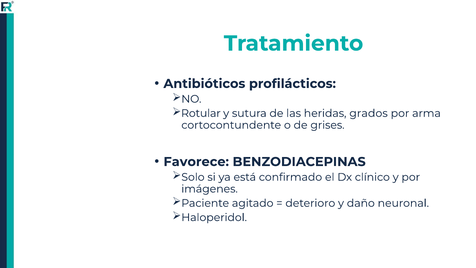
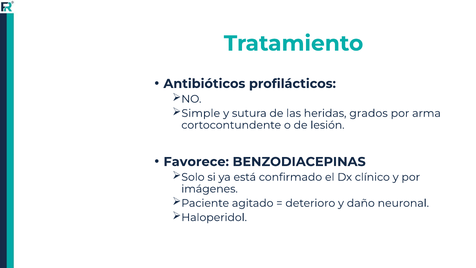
Rotular: Rotular -> Simple
grises: grises -> lesión
